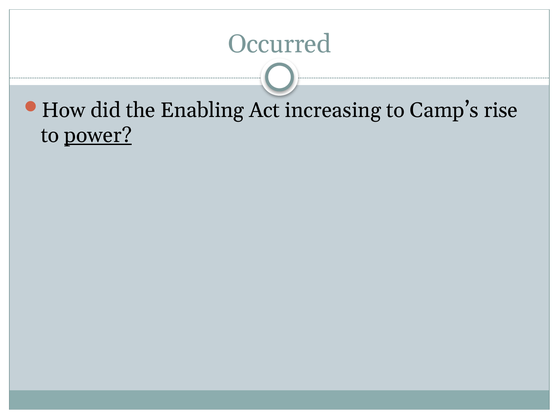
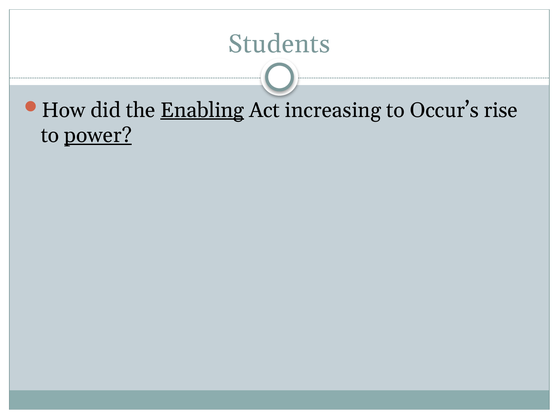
Occurred: Occurred -> Students
Enabling underline: none -> present
Camp’s: Camp’s -> Occur’s
